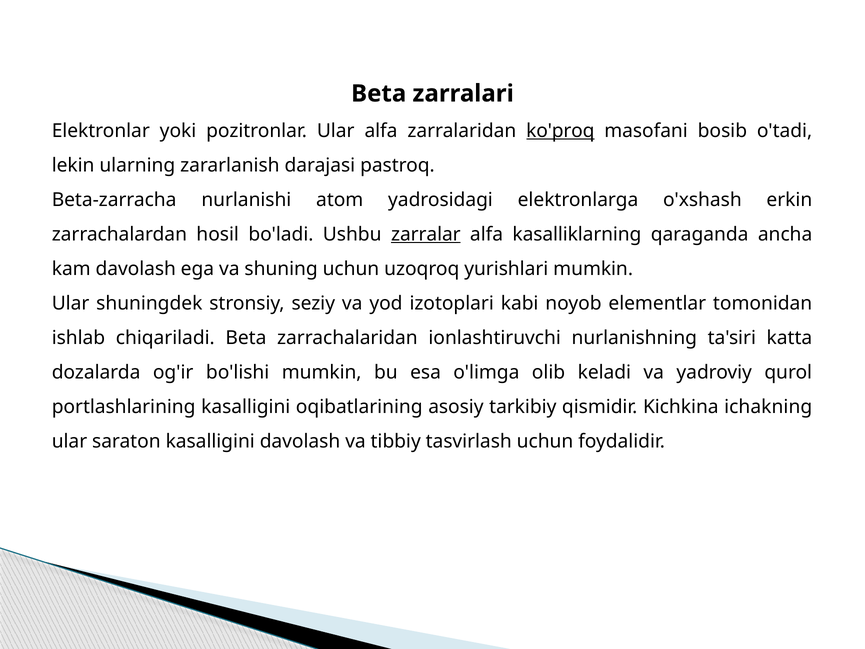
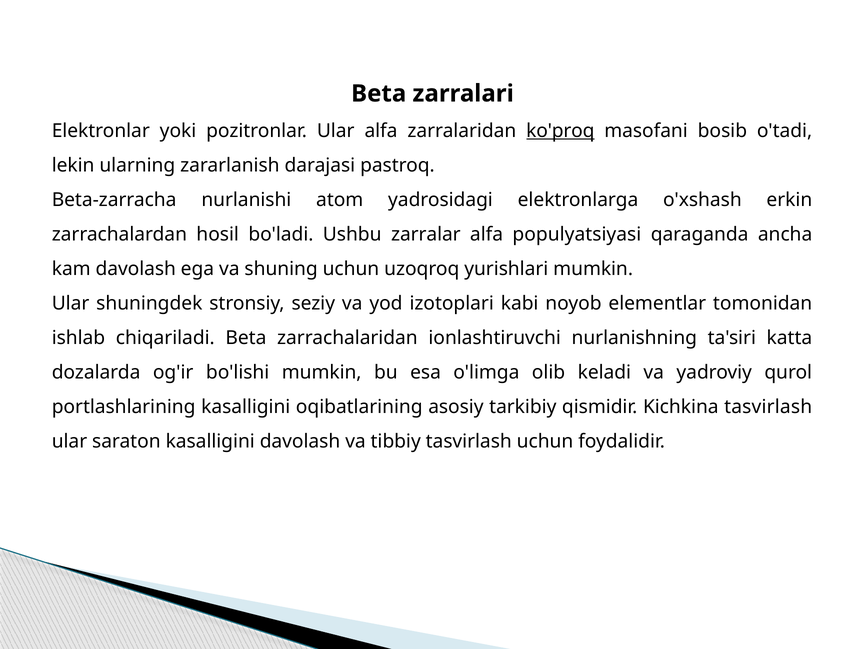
zarralar underline: present -> none
kasalliklarning: kasalliklarning -> populyatsiyasi
Kichkina ichakning: ichakning -> tasvirlash
